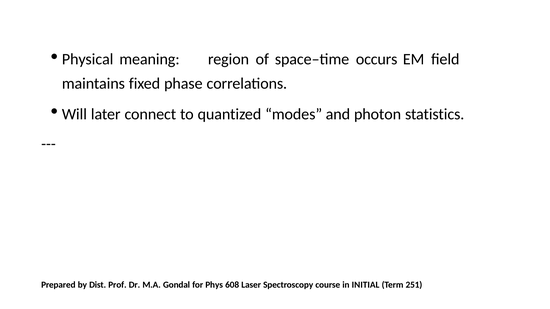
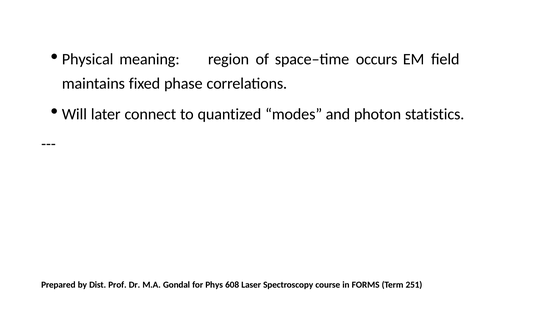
INITIAL: INITIAL -> FORMS
